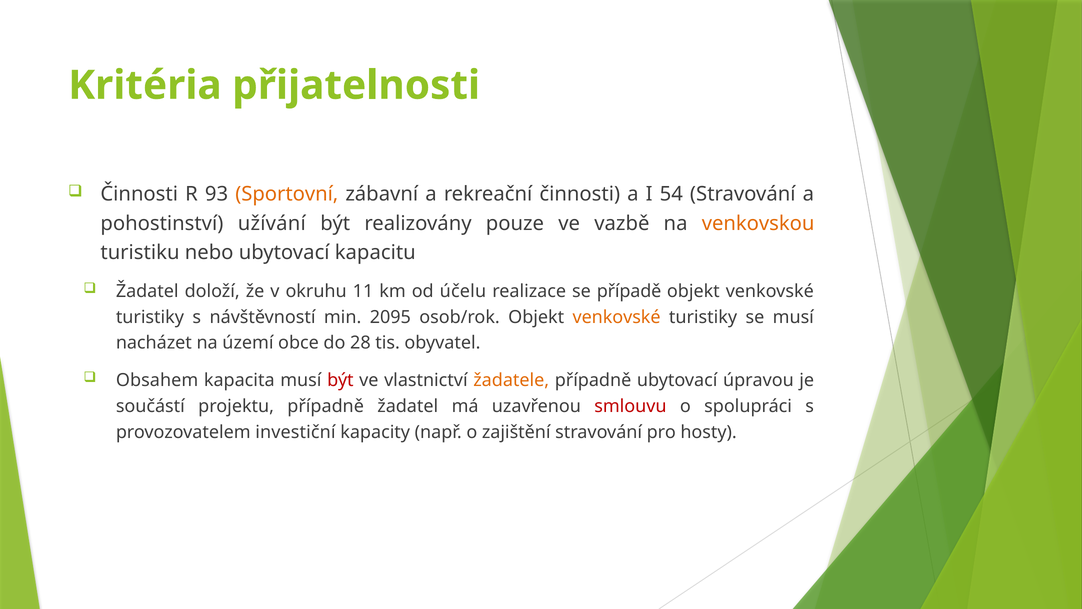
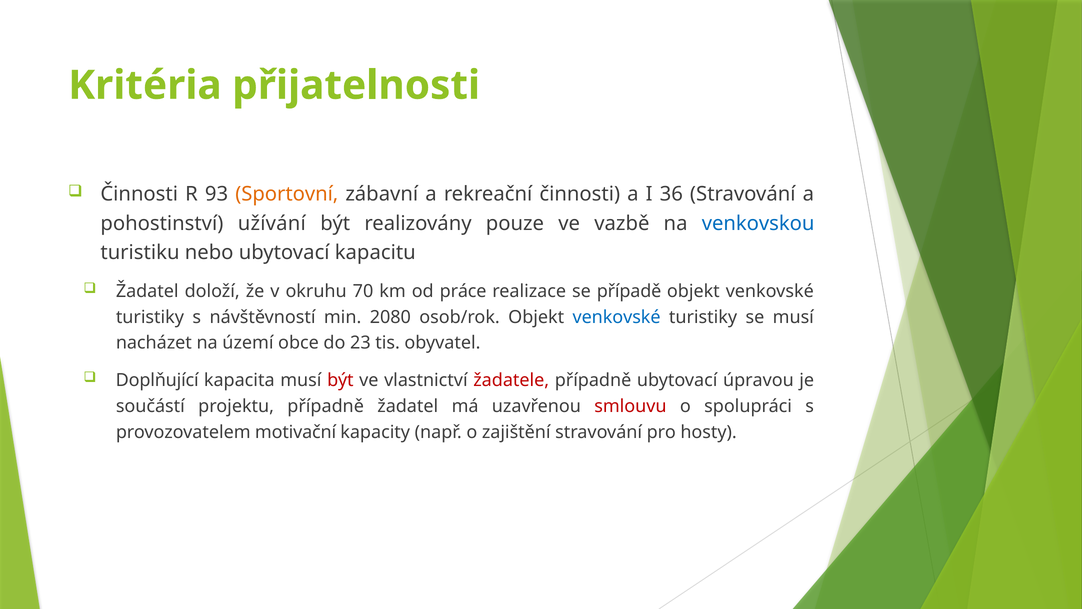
54: 54 -> 36
venkovskou colour: orange -> blue
11: 11 -> 70
účelu: účelu -> práce
2095: 2095 -> 2080
venkovské at (617, 317) colour: orange -> blue
28: 28 -> 23
Obsahem: Obsahem -> Doplňující
žadatele colour: orange -> red
investiční: investiční -> motivační
